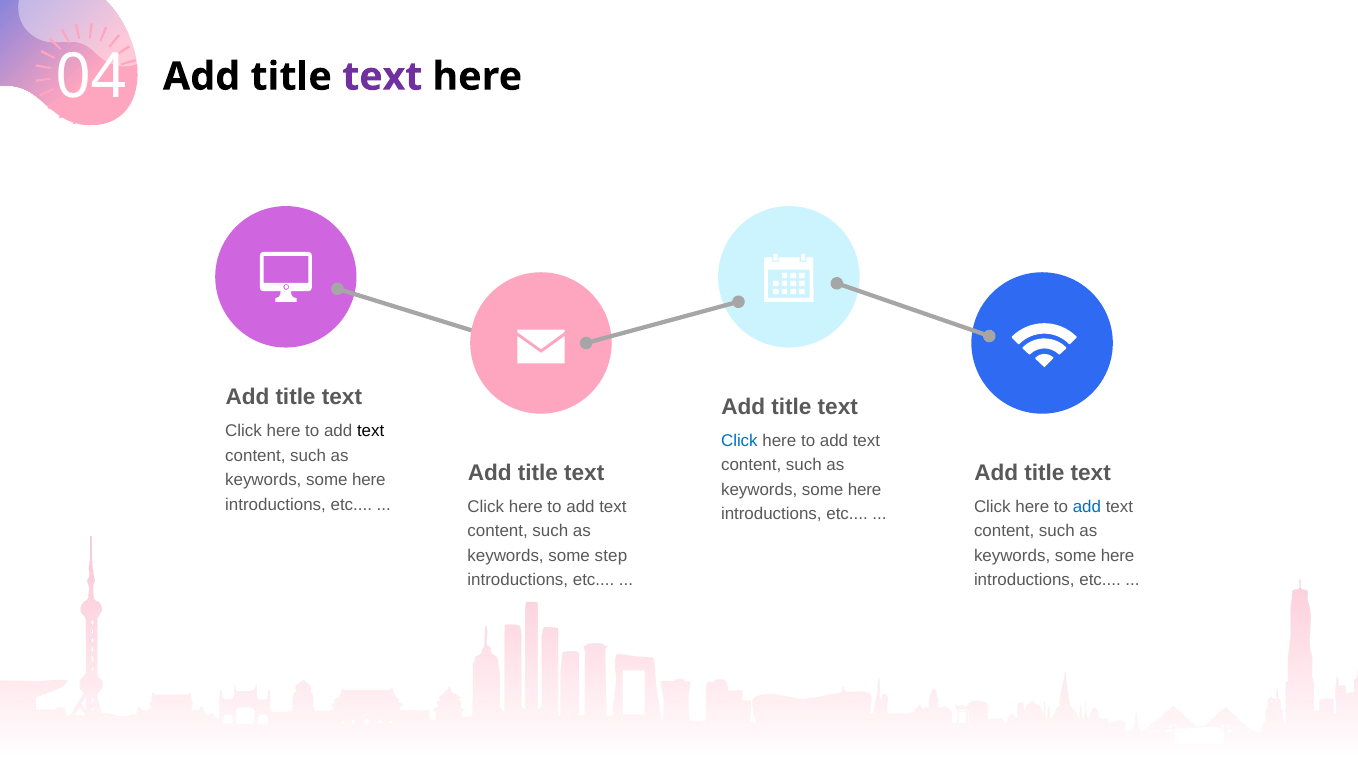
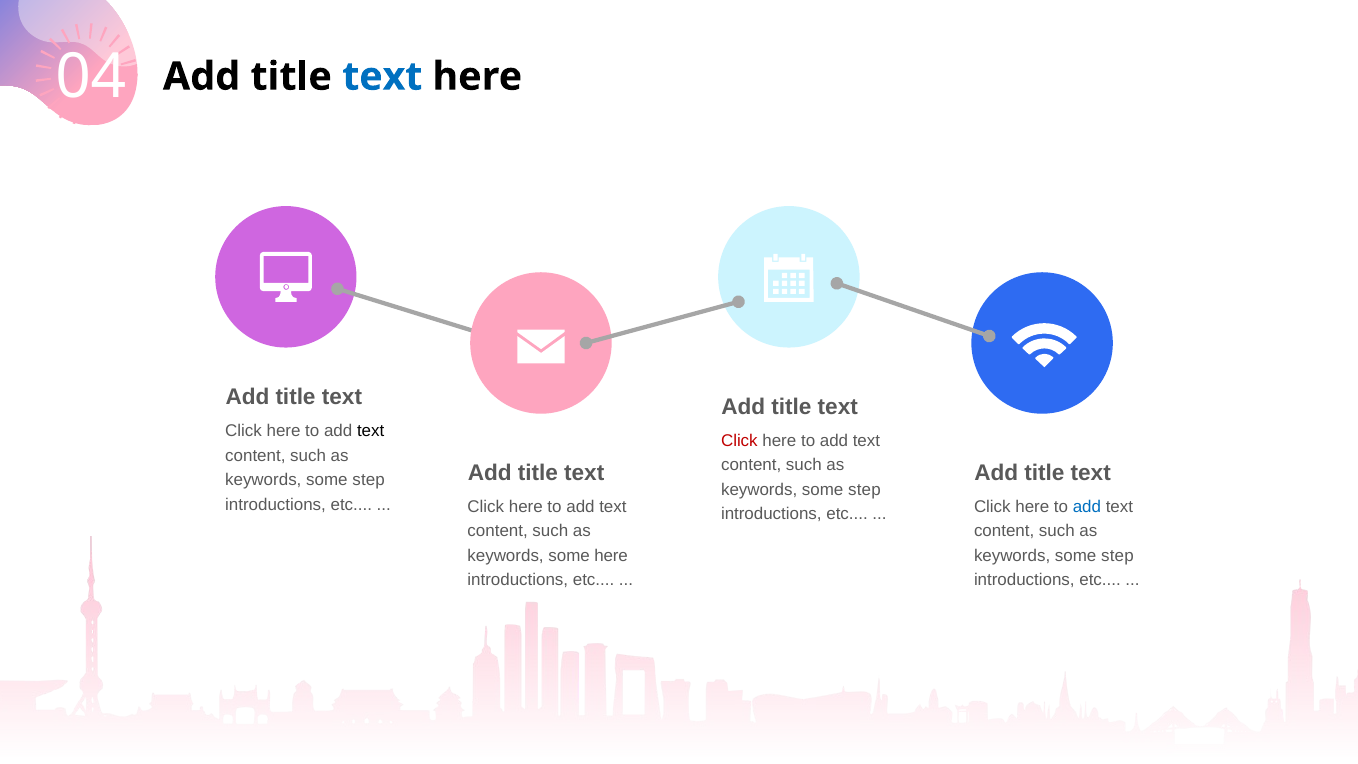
text at (382, 77) colour: purple -> blue
Click at (739, 441) colour: blue -> red
here at (369, 480): here -> step
here at (865, 489): here -> step
some step: step -> here
here at (1118, 556): here -> step
